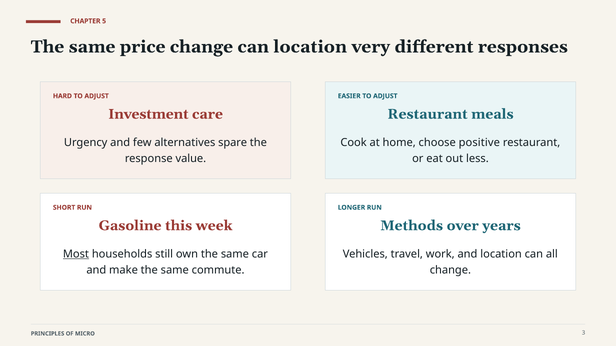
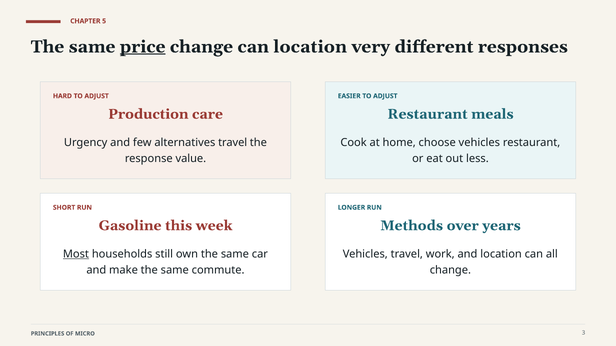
price underline: none -> present
Investment: Investment -> Production
alternatives spare: spare -> travel
choose positive: positive -> vehicles
